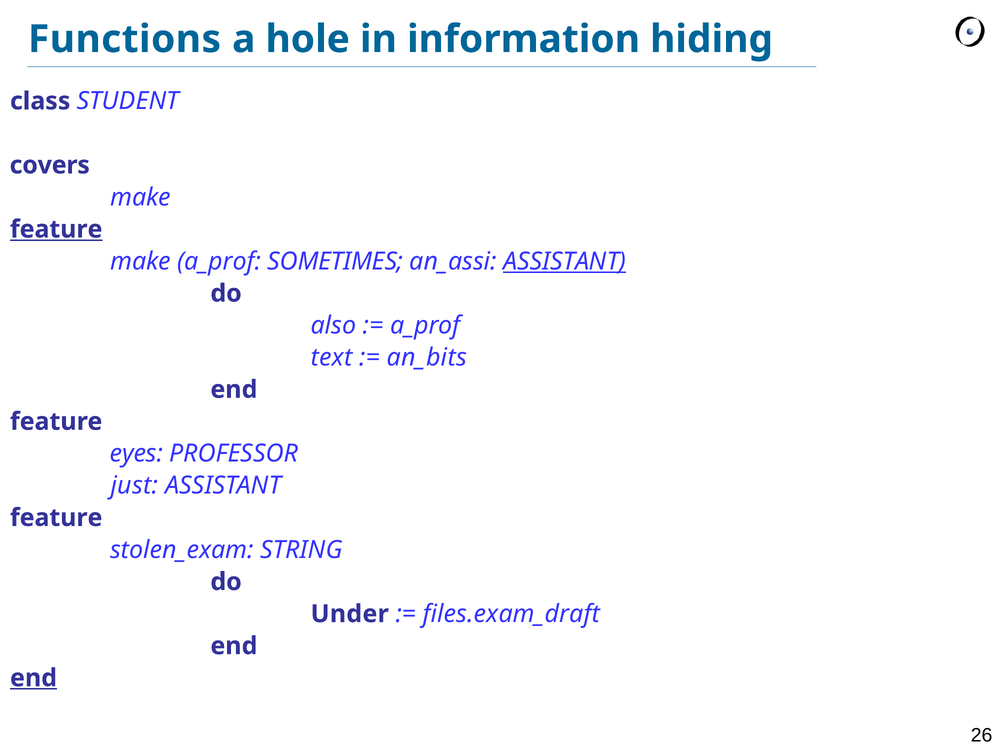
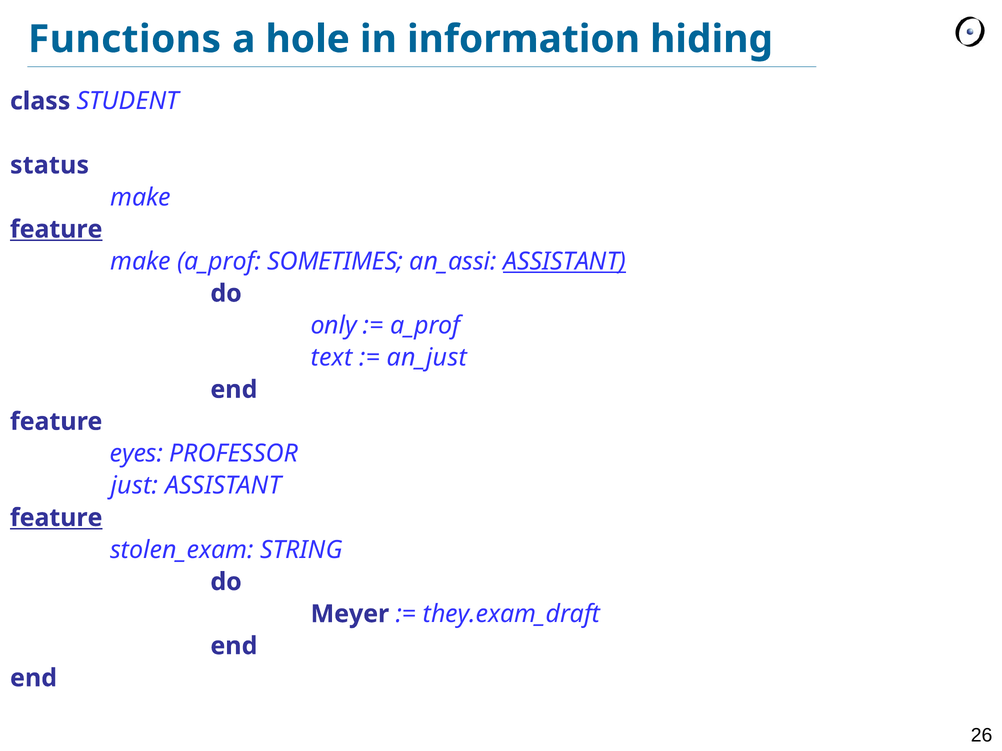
covers: covers -> status
also: also -> only
an_bits: an_bits -> an_just
feature at (56, 518) underline: none -> present
Under: Under -> Meyer
files.exam_draft: files.exam_draft -> they.exam_draft
end at (34, 678) underline: present -> none
